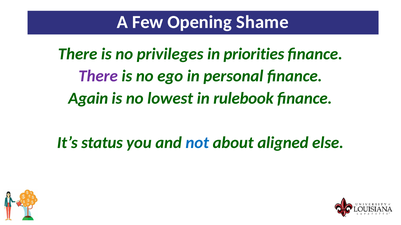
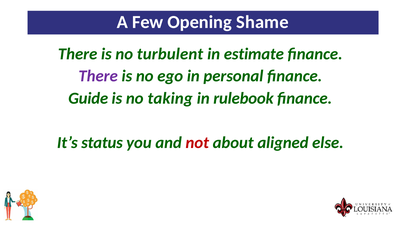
privileges: privileges -> turbulent
priorities: priorities -> estimate
Again: Again -> Guide
lowest: lowest -> taking
not colour: blue -> red
